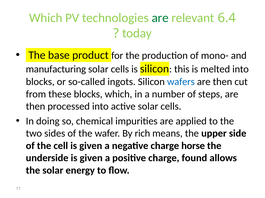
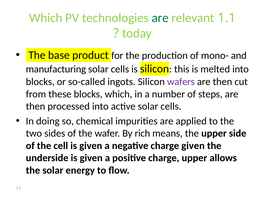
6.4: 6.4 -> 1.1
wafers colour: blue -> purple
charge horse: horse -> given
charge found: found -> upper
